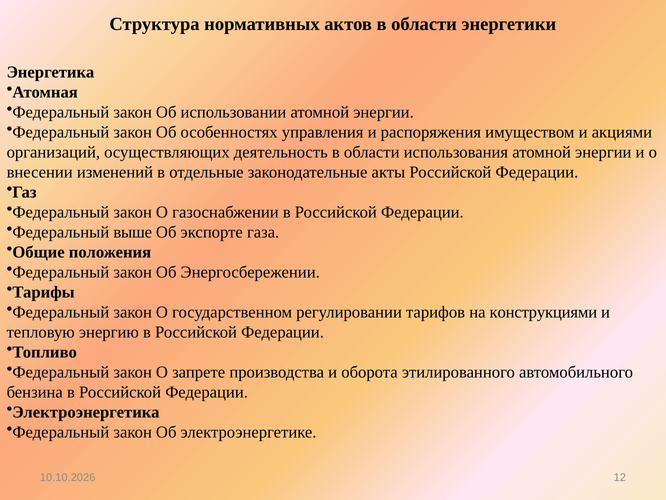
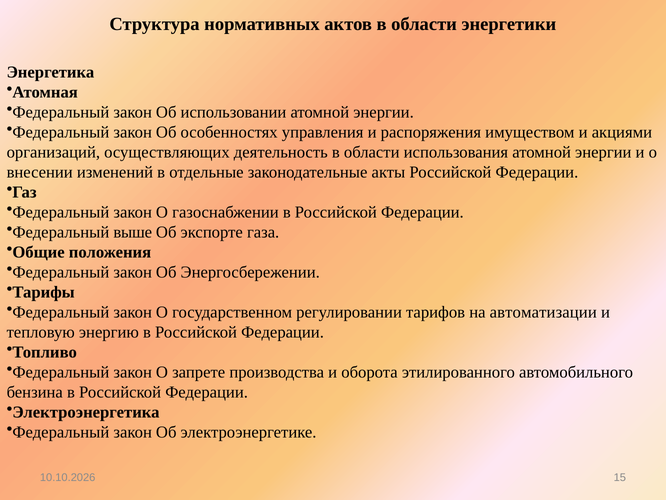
конструкциями: конструкциями -> автоматизации
12: 12 -> 15
